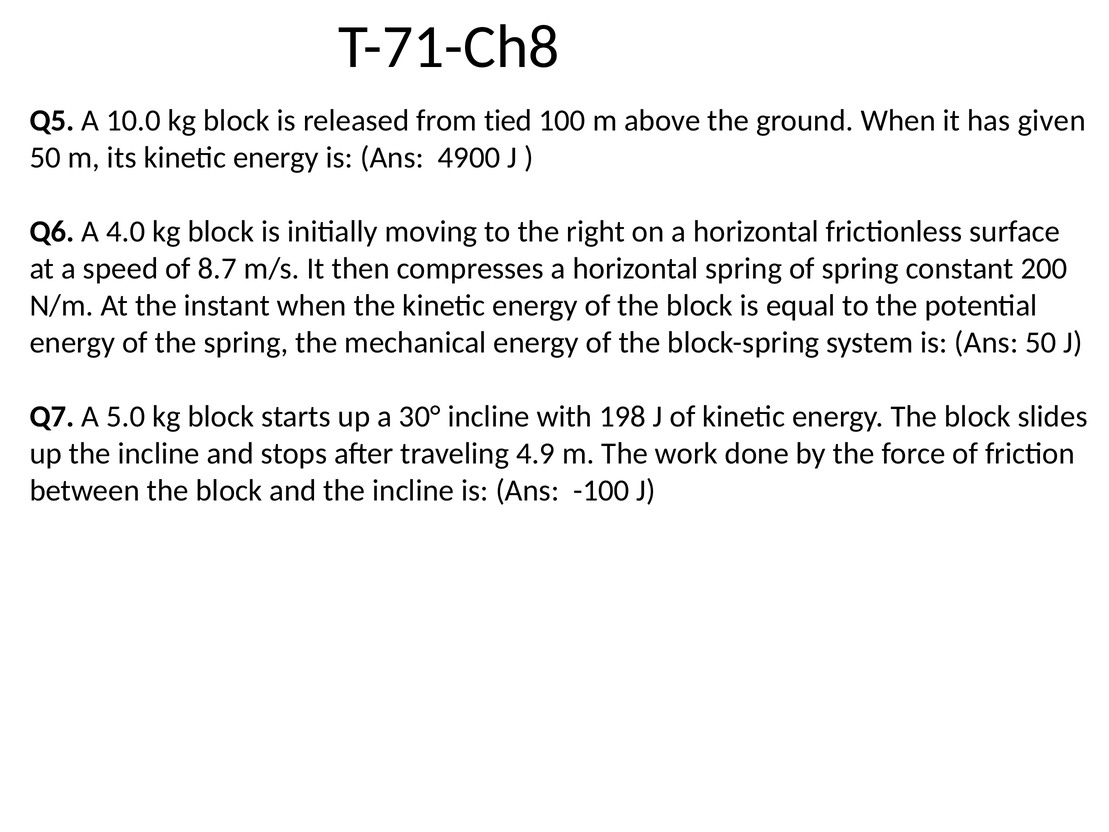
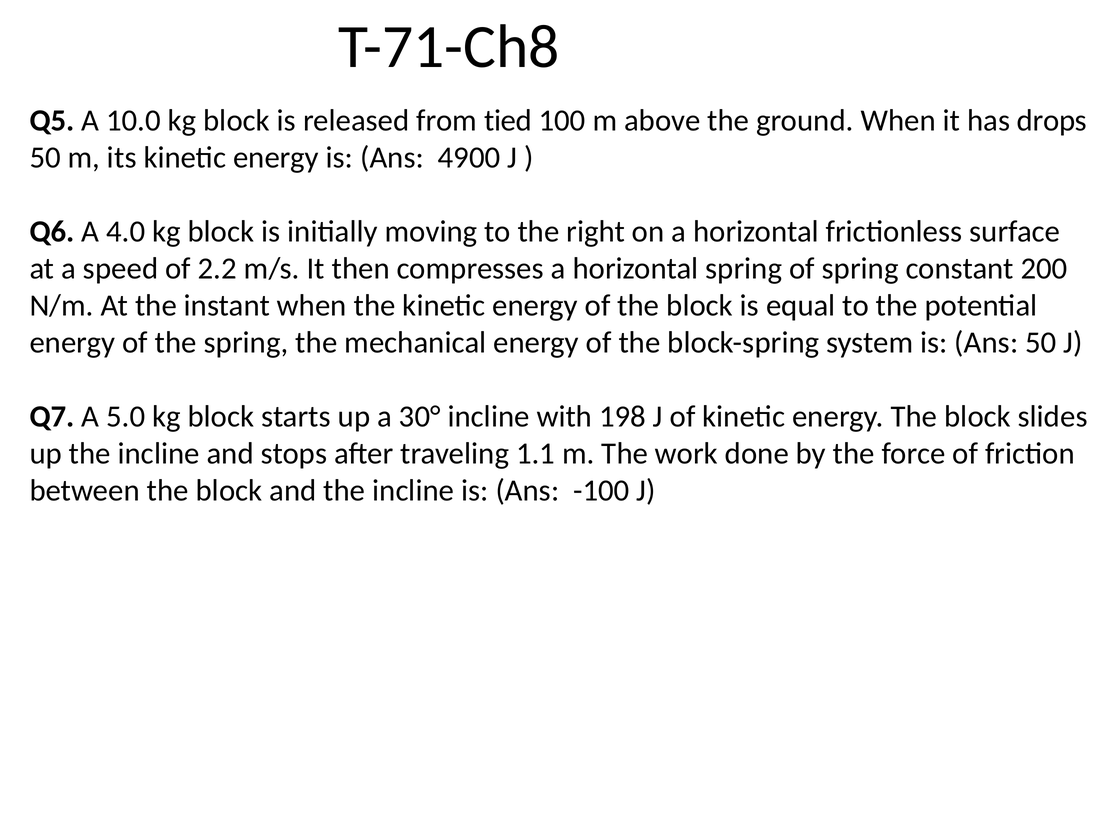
given: given -> drops
8.7: 8.7 -> 2.2
4.9: 4.9 -> 1.1
